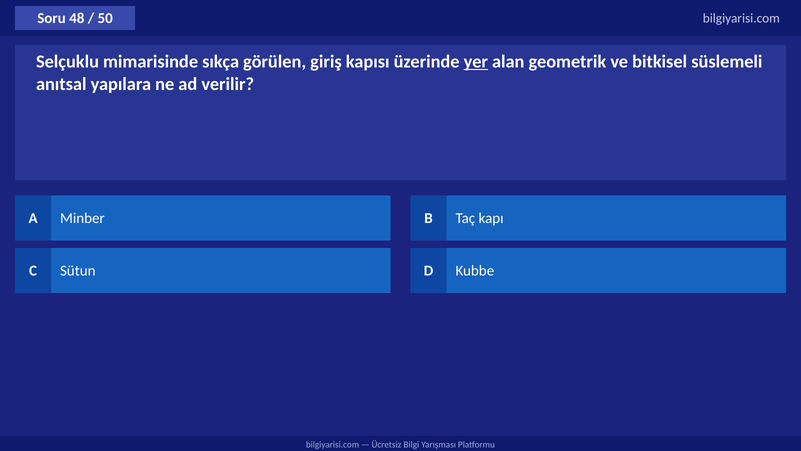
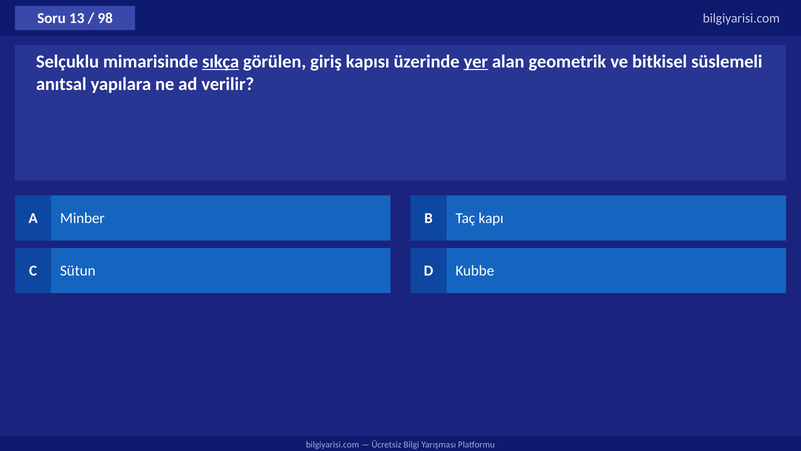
48: 48 -> 13
50: 50 -> 98
sıkça underline: none -> present
